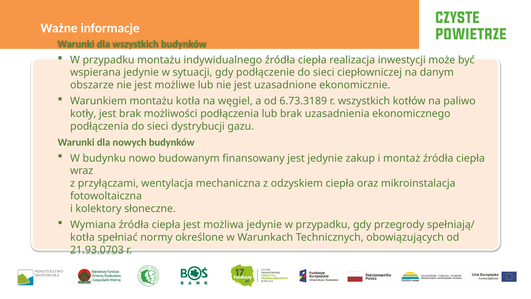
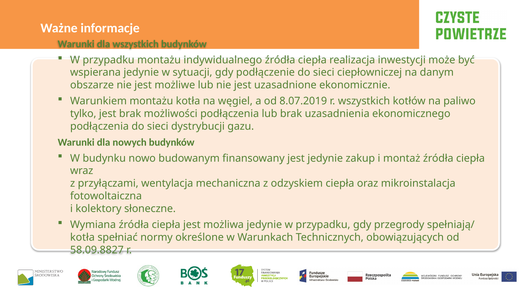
6.73.3189: 6.73.3189 -> 8.07.2019
kotły: kotły -> tylko
21.93.0703: 21.93.0703 -> 58.09.8827
